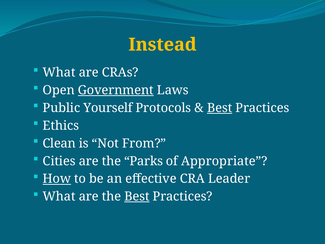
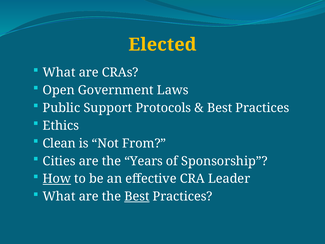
Instead: Instead -> Elected
Government underline: present -> none
Yourself: Yourself -> Support
Best at (220, 108) underline: present -> none
Parks: Parks -> Years
Appropriate: Appropriate -> Sponsorship
